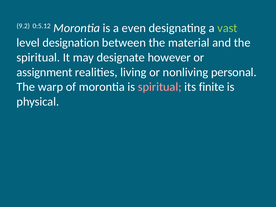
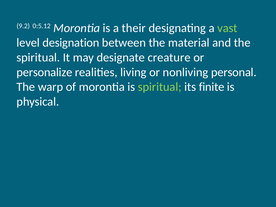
even: even -> their
however: however -> creature
assignment: assignment -> personalize
spiritual at (160, 87) colour: pink -> light green
